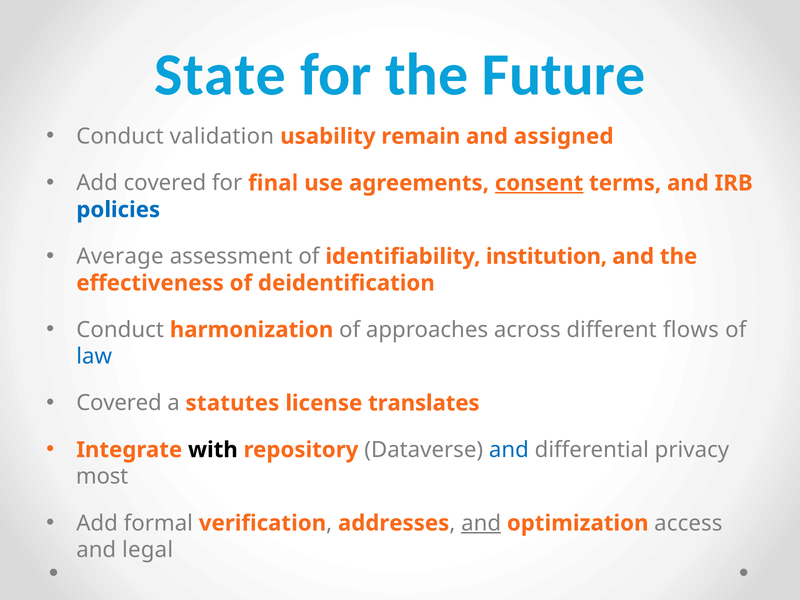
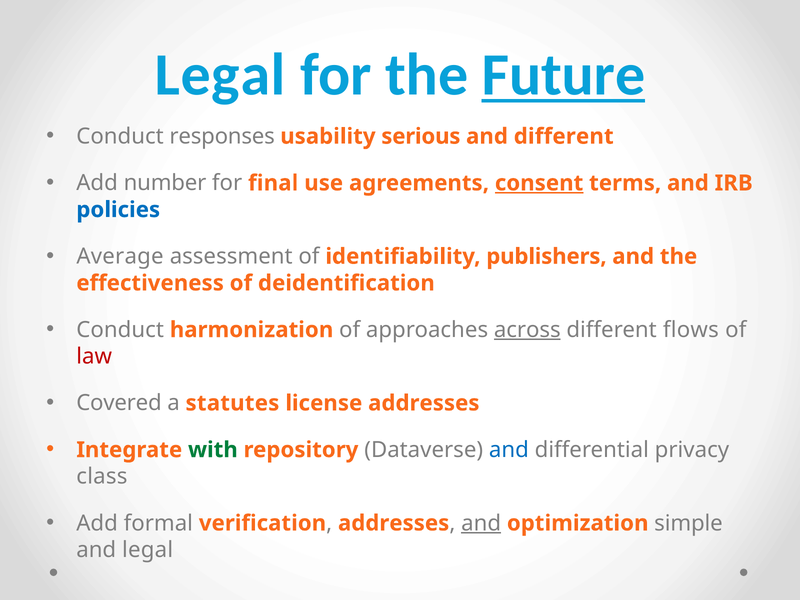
State at (220, 75): State -> Legal
Future underline: none -> present
validation: validation -> responses
remain: remain -> serious
and assigned: assigned -> different
Add covered: covered -> number
institution: institution -> publishers
across underline: none -> present
law colour: blue -> red
license translates: translates -> addresses
with colour: black -> green
most: most -> class
access: access -> simple
